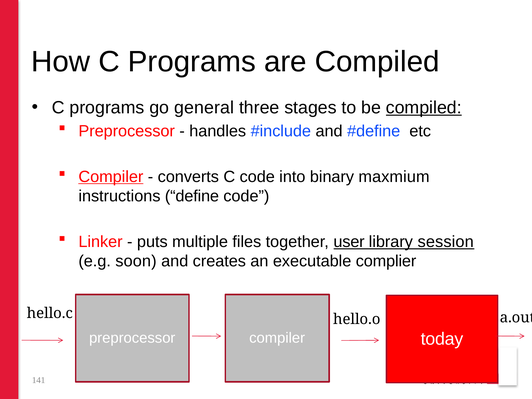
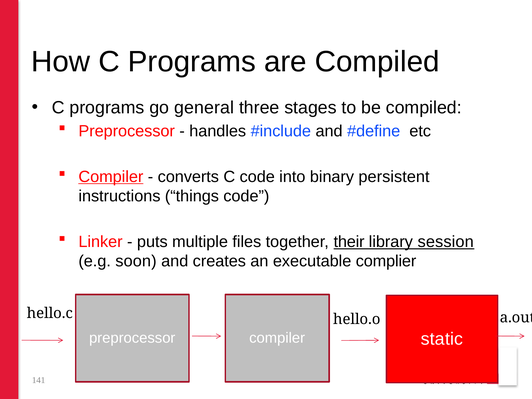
compiled at (424, 108) underline: present -> none
maxmium: maxmium -> persistent
define: define -> things
user: user -> their
today: today -> static
